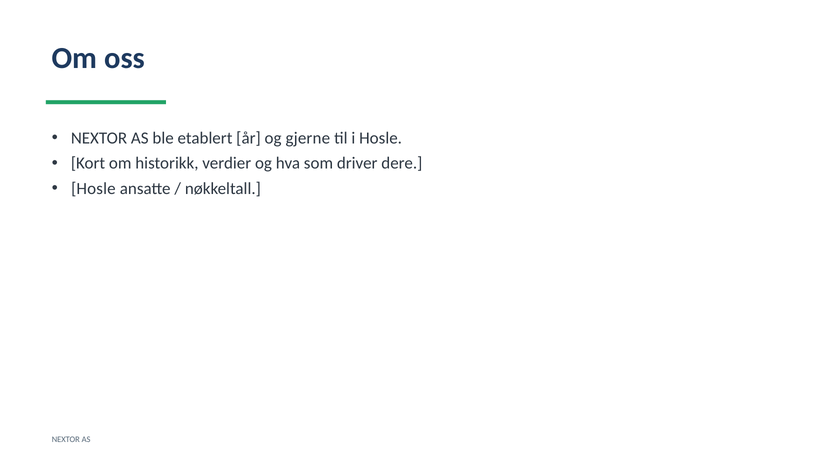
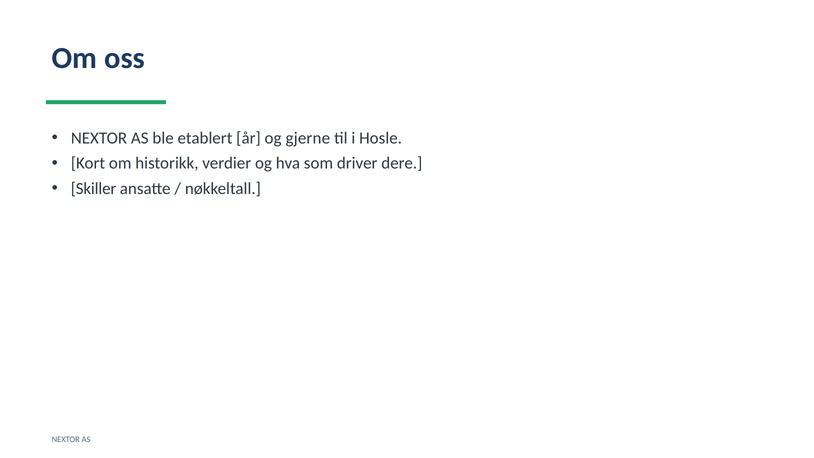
Hosle at (93, 189): Hosle -> Skiller
